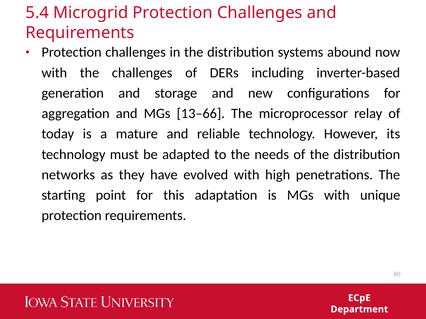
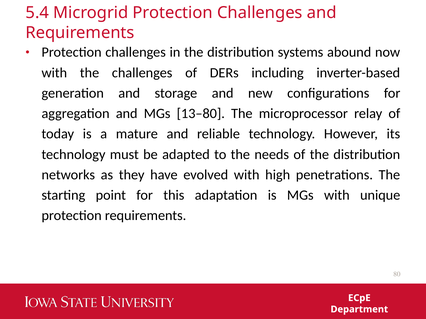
13–66: 13–66 -> 13–80
